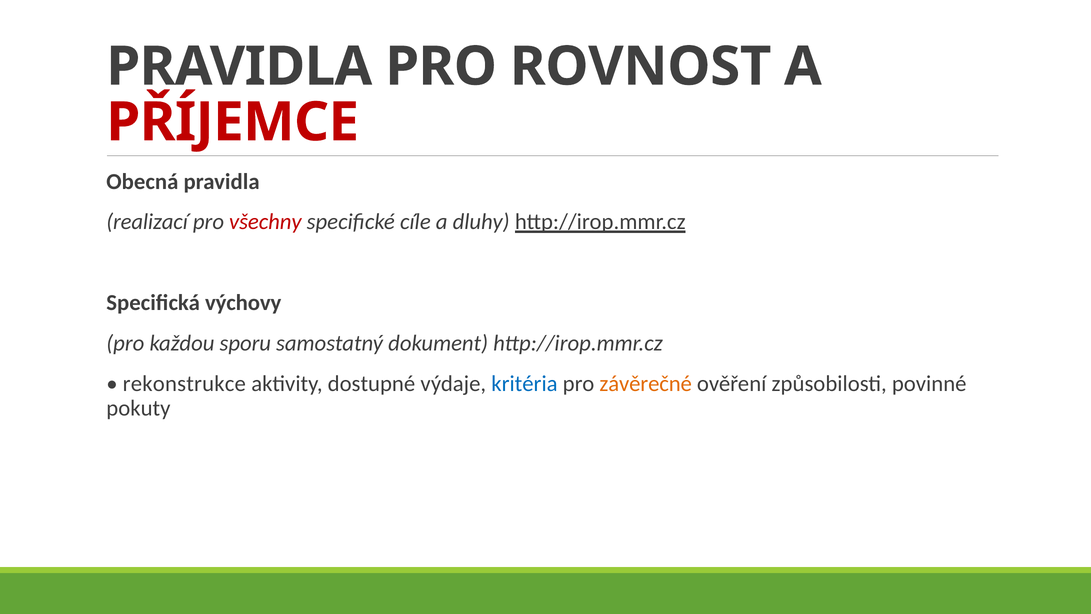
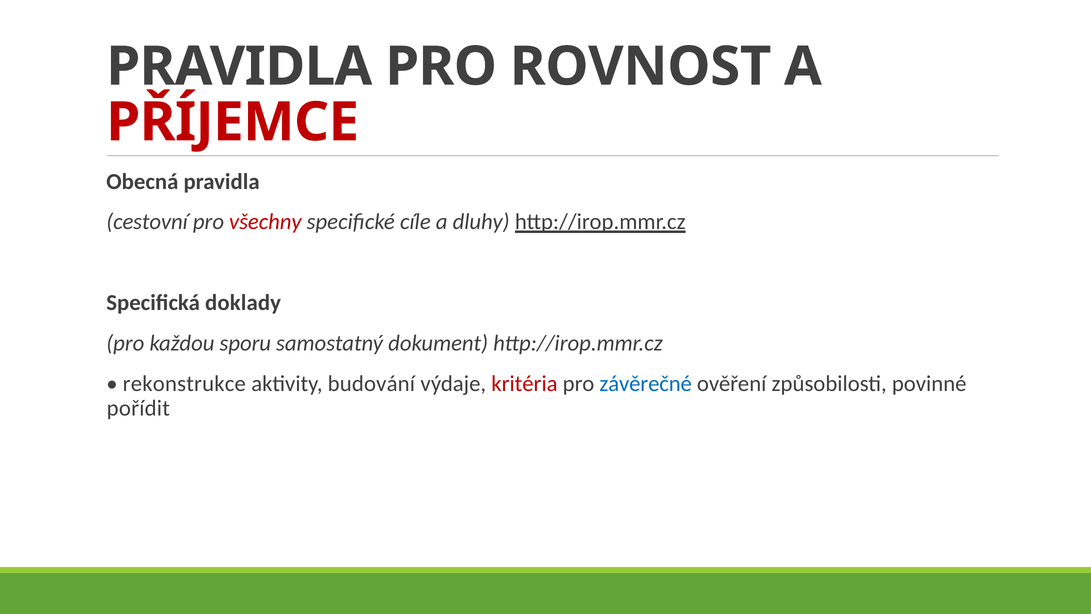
realizací: realizací -> cestovní
výchovy: výchovy -> doklady
dostupné: dostupné -> budování
kritéria colour: blue -> red
závěrečné colour: orange -> blue
pokuty: pokuty -> pořídit
